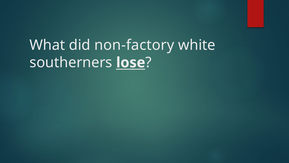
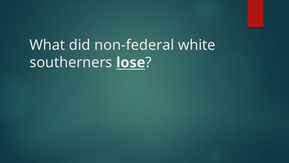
non-factory: non-factory -> non-federal
